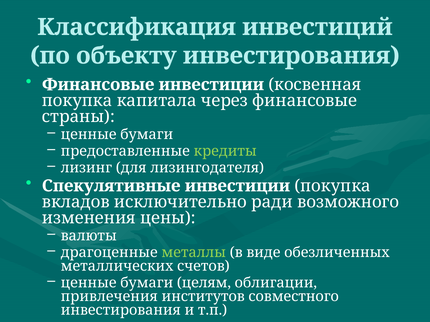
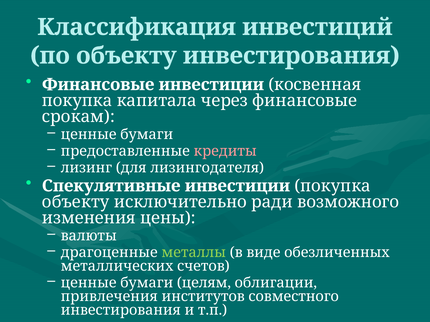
страны: страны -> срокам
кредиты colour: light green -> pink
вкладов at (76, 202): вкладов -> объекту
